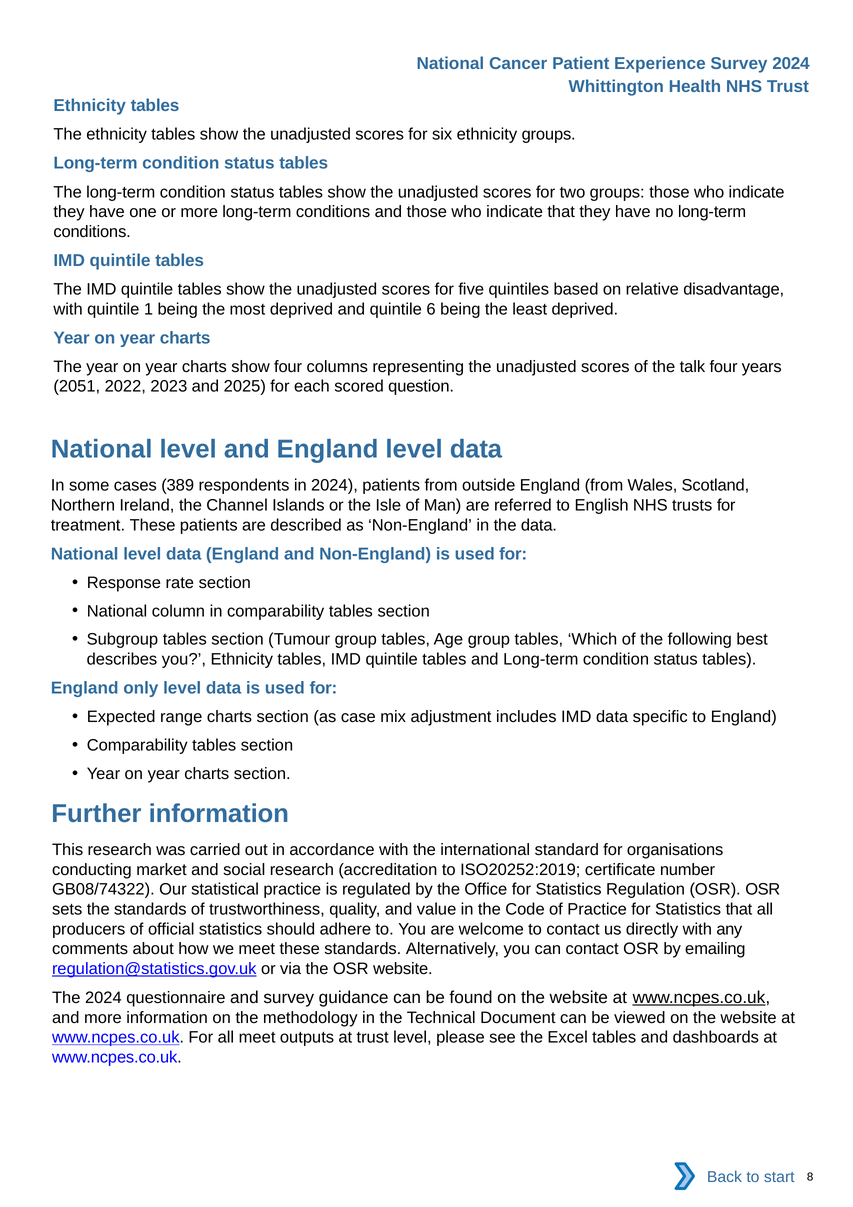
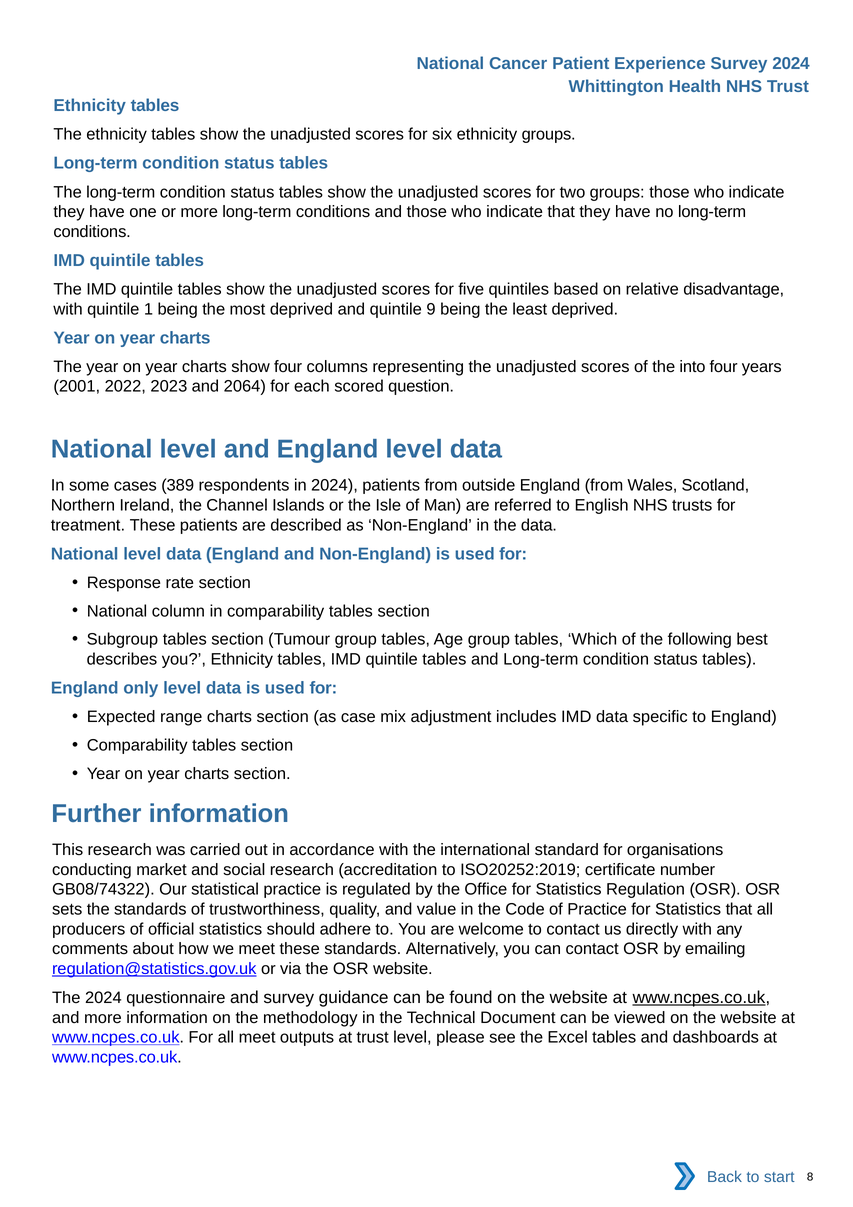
6: 6 -> 9
talk: talk -> into
2051: 2051 -> 2001
2025: 2025 -> 2064
